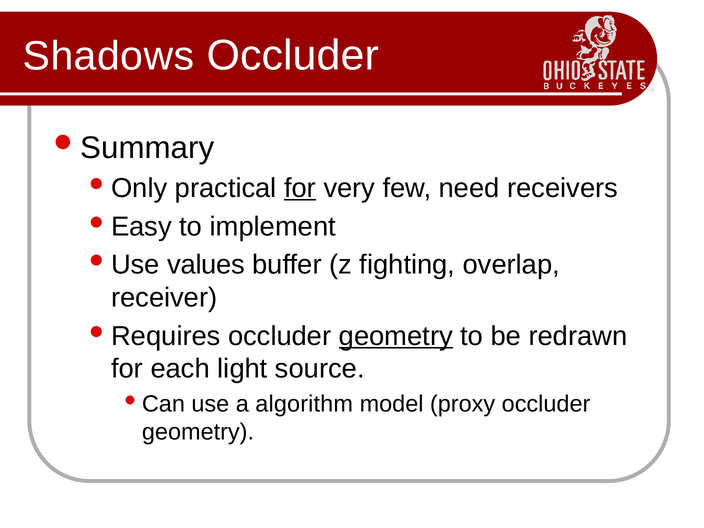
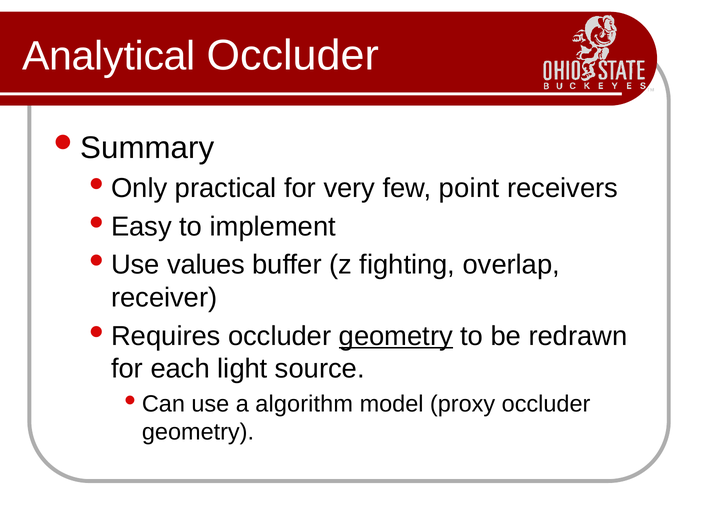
Shadows: Shadows -> Analytical
for at (300, 188) underline: present -> none
need: need -> point
